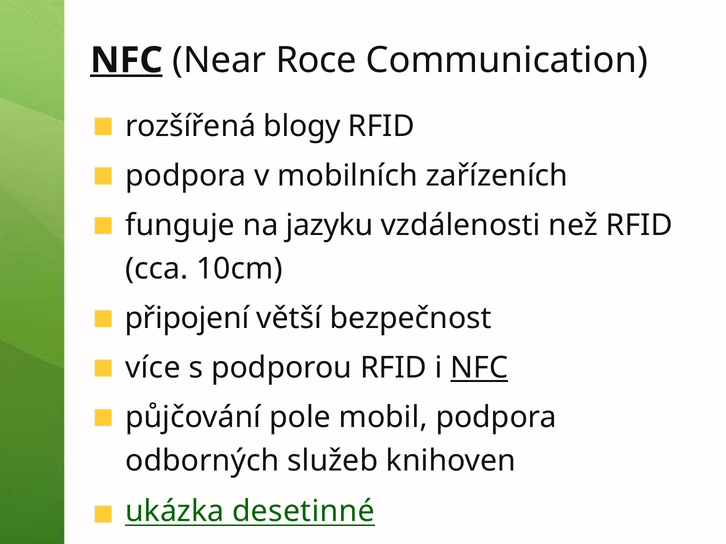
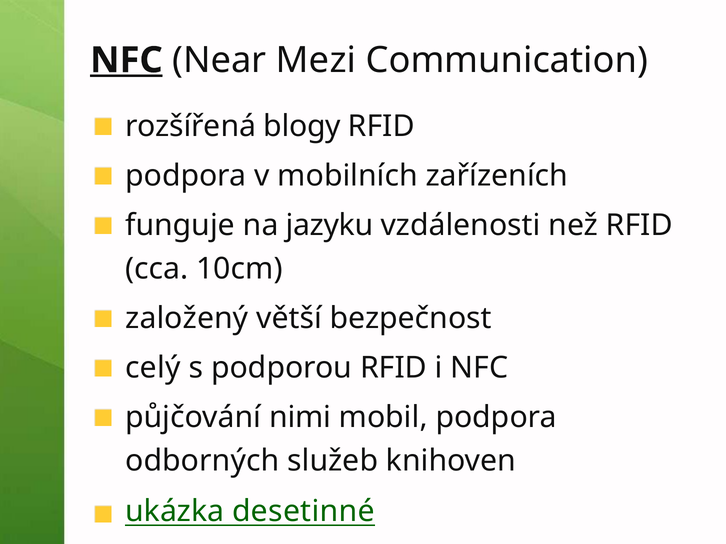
Roce: Roce -> Mezi
připojení: připojení -> založený
více: více -> celý
NFC at (479, 368) underline: present -> none
pole: pole -> nimi
